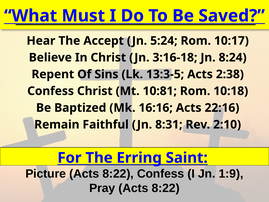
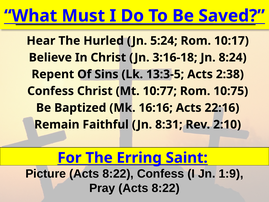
Accept: Accept -> Hurled
10:81: 10:81 -> 10:77
10:18: 10:18 -> 10:75
